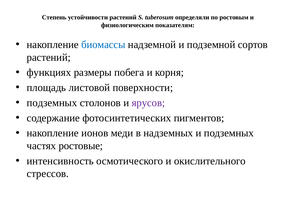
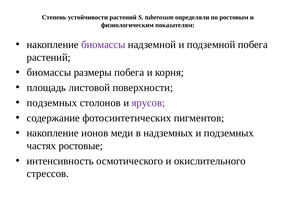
биомассы at (103, 45) colour: blue -> purple
подземной сортов: сортов -> побега
функциях at (49, 72): функциях -> биомассы
